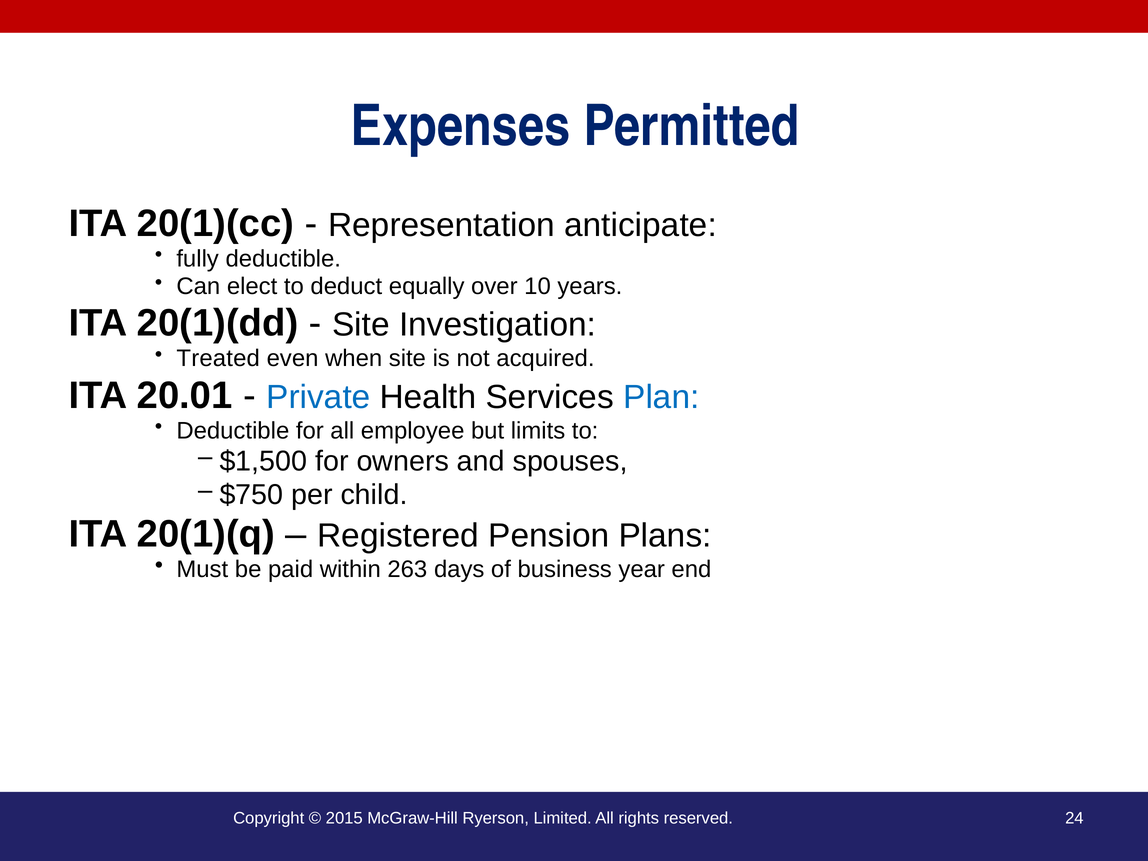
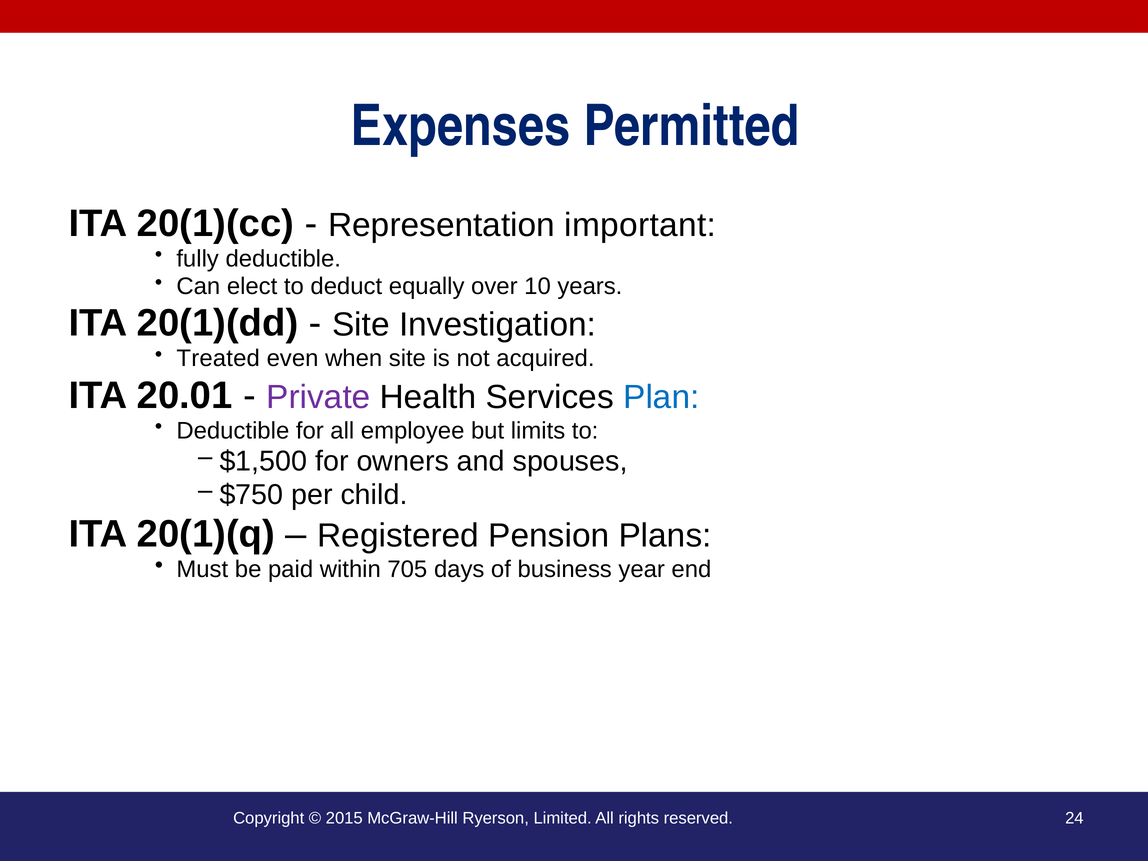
anticipate: anticipate -> important
Private colour: blue -> purple
263: 263 -> 705
